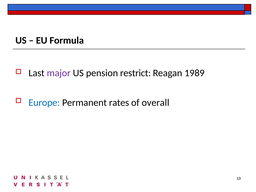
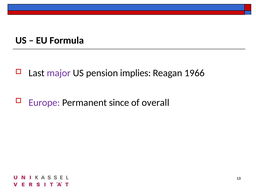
restrict: restrict -> implies
1989: 1989 -> 1966
Europe colour: blue -> purple
rates: rates -> since
